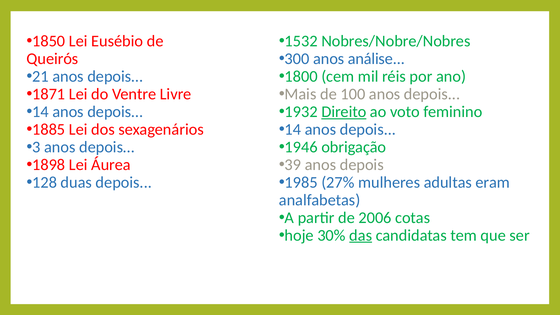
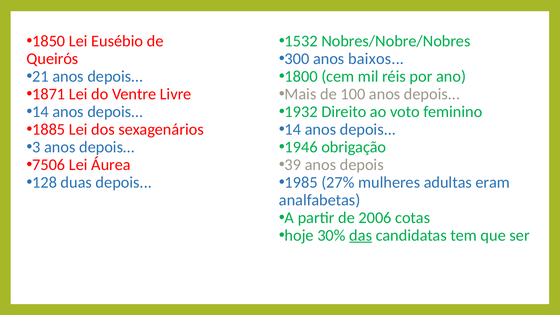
análise: análise -> baixos
Direito underline: present -> none
1898: 1898 -> 7506
